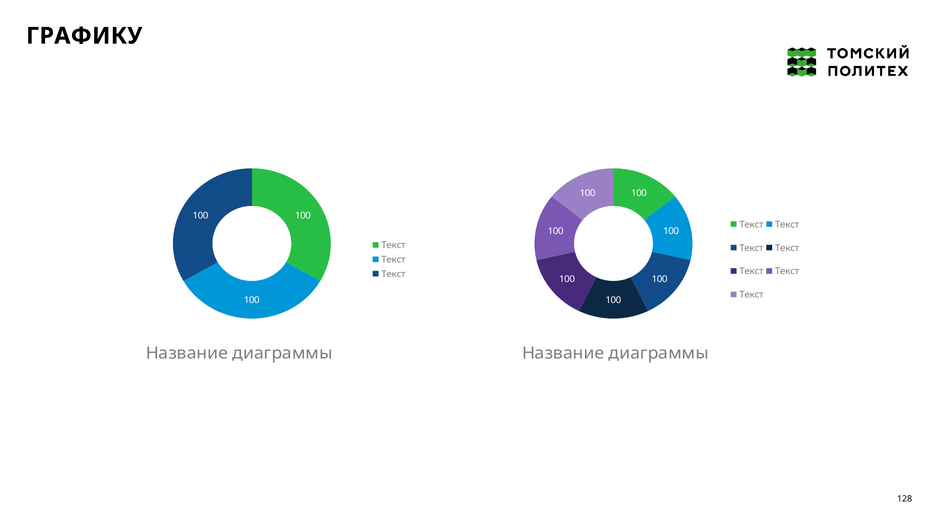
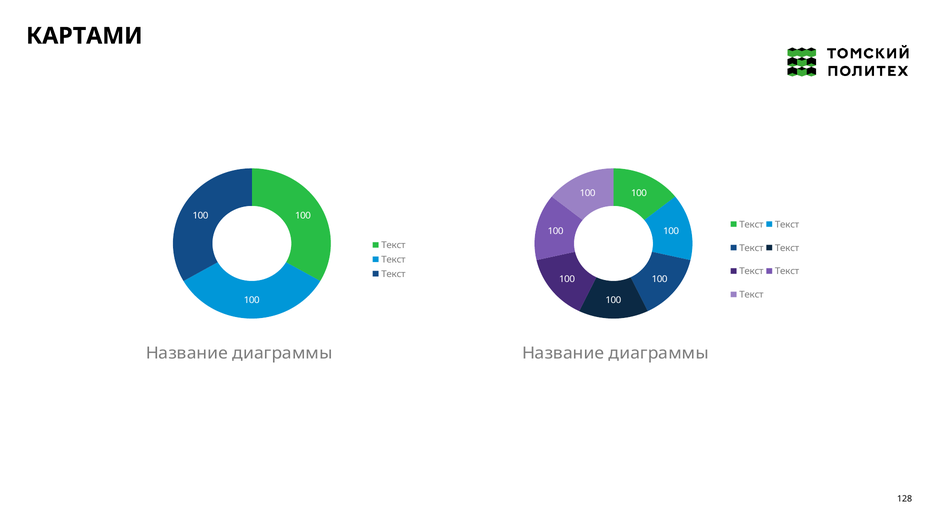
ГРАФИКУ: ГРАФИКУ -> КАРТАМИ
